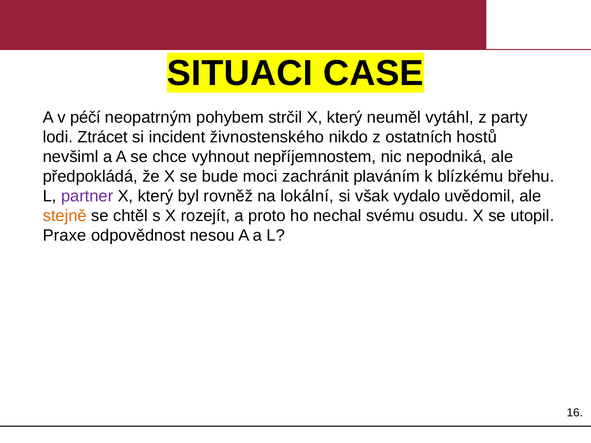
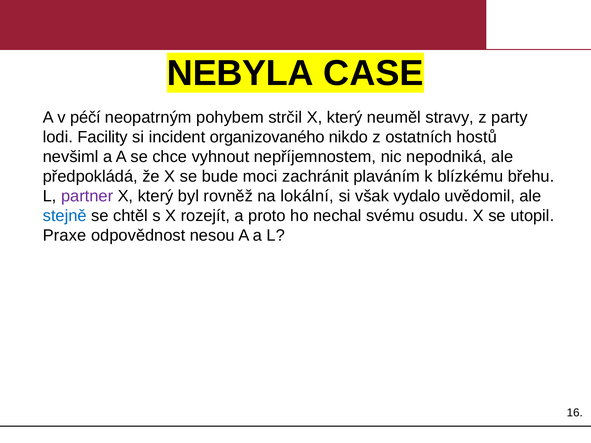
SITUACI: SITUACI -> NEBYLA
vytáhl: vytáhl -> stravy
Ztrácet: Ztrácet -> Facility
živnostenského: živnostenského -> organizovaného
stejně colour: orange -> blue
